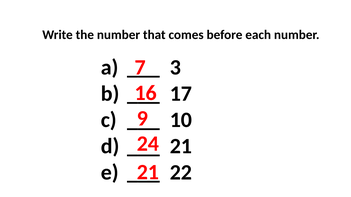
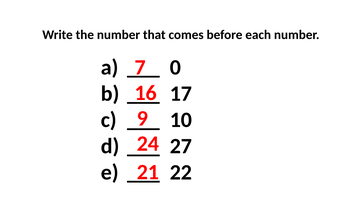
3: 3 -> 0
21 at (181, 146): 21 -> 27
